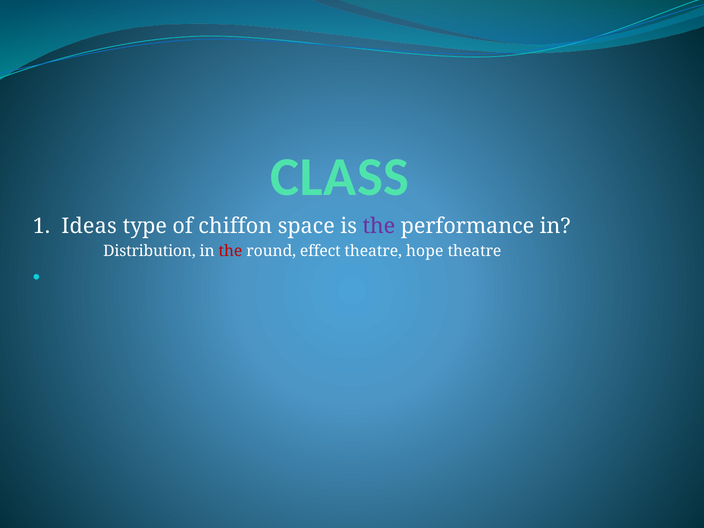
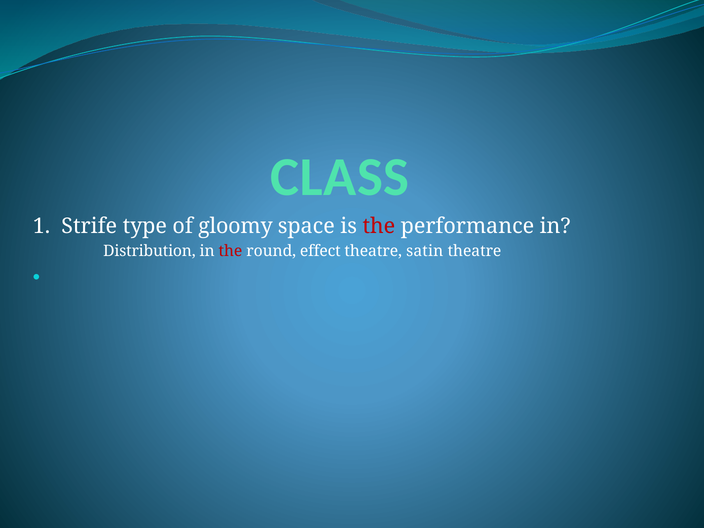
Ideas: Ideas -> Strife
chiffon: chiffon -> gloomy
the at (379, 226) colour: purple -> red
hope: hope -> satin
